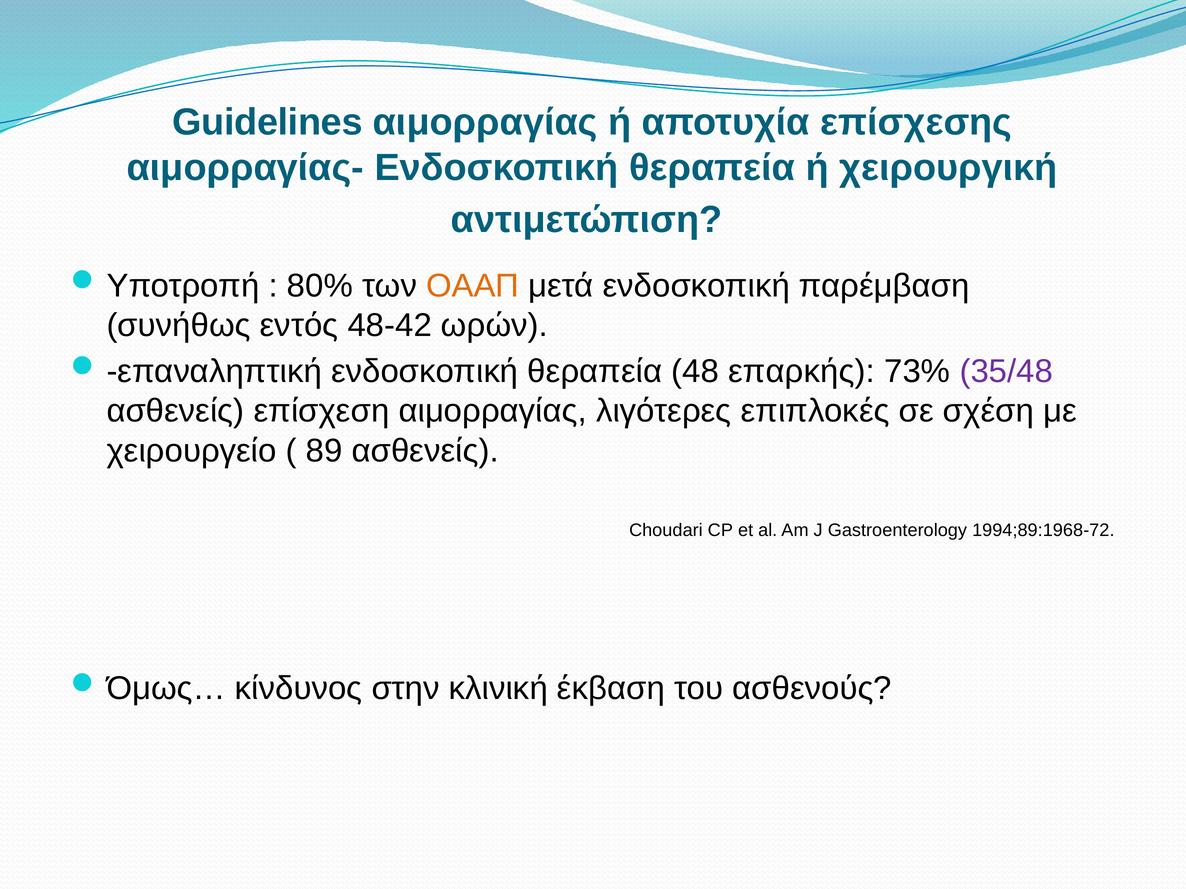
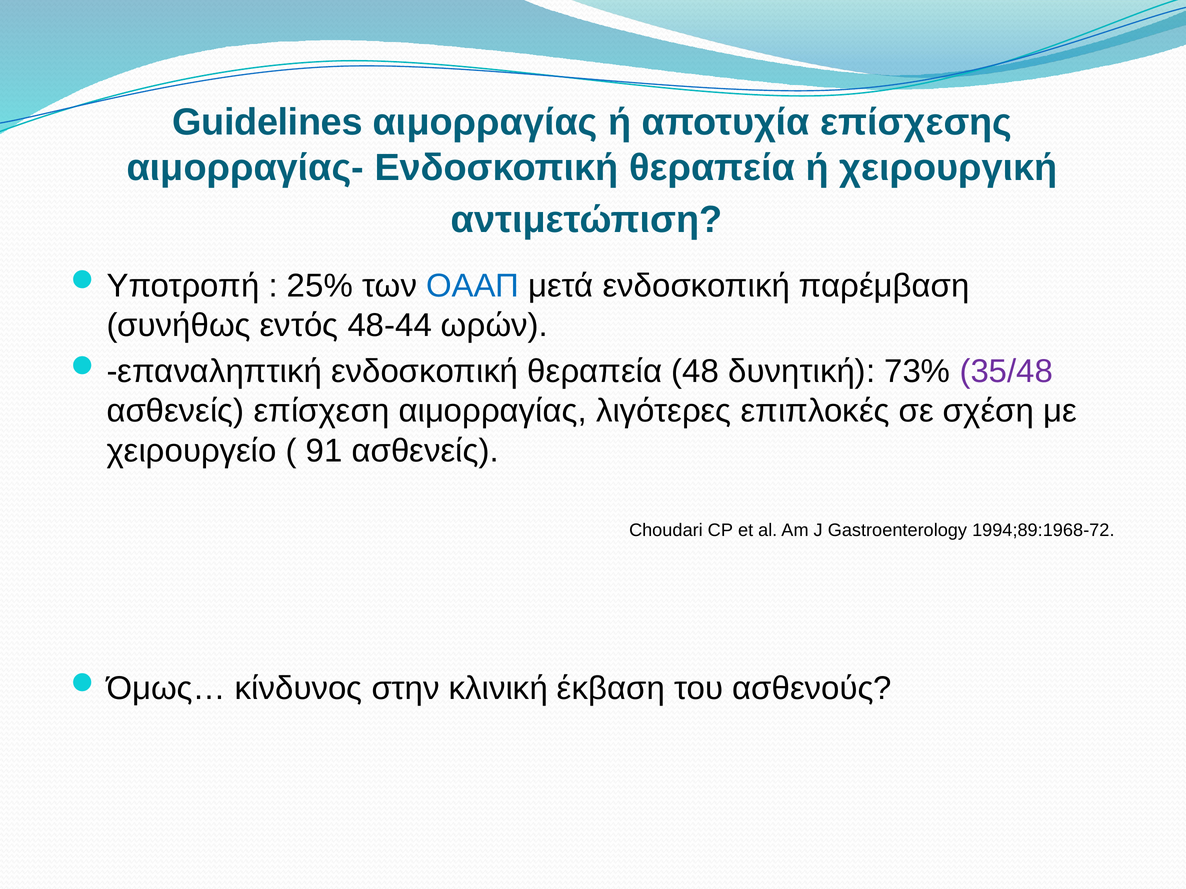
80%: 80% -> 25%
ΟΑΑΠ colour: orange -> blue
48-42: 48-42 -> 48-44
επαρκής: επαρκής -> δυνητική
89: 89 -> 91
